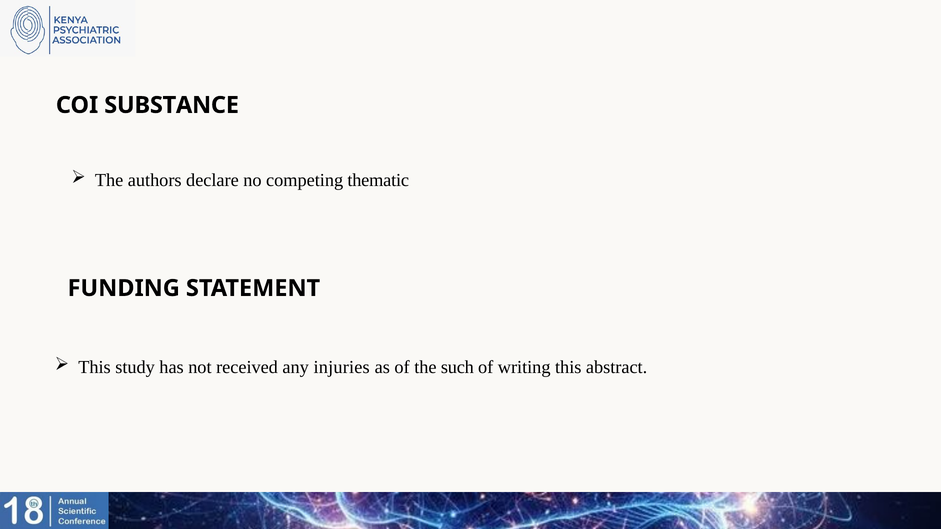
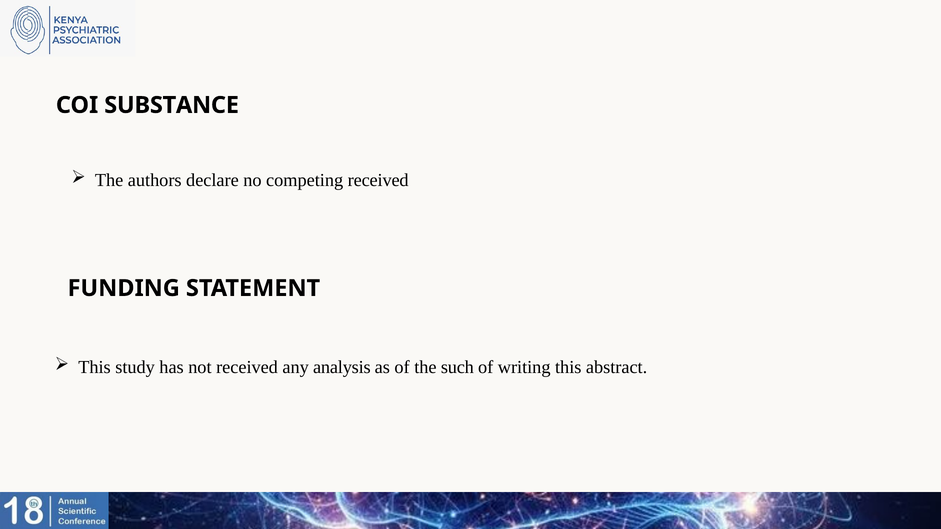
competing thematic: thematic -> received
injuries: injuries -> analysis
